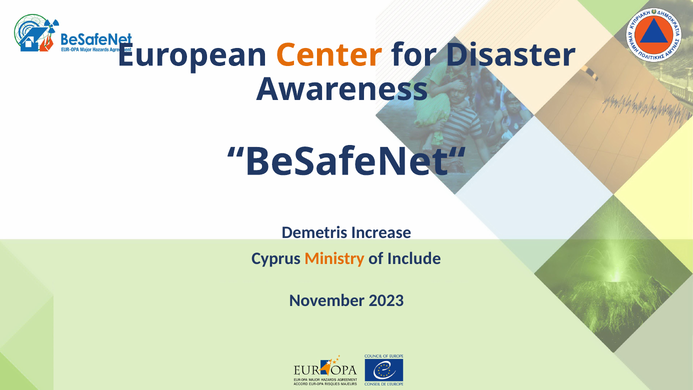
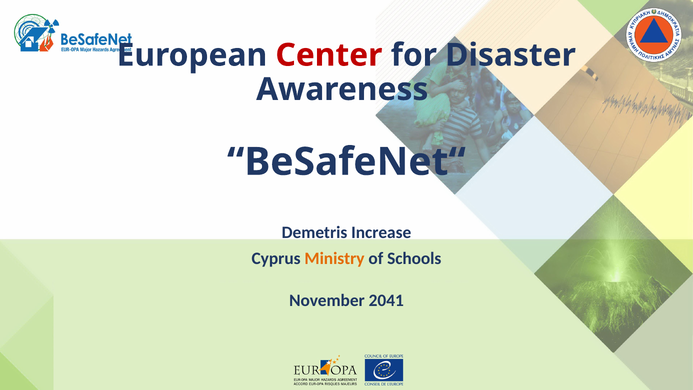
Center colour: orange -> red
Include: Include -> Schools
2023: 2023 -> 2041
